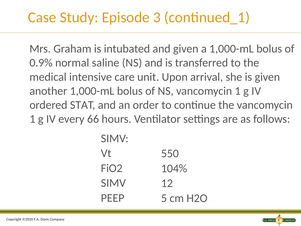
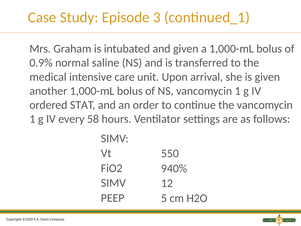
66: 66 -> 58
104%: 104% -> 940%
